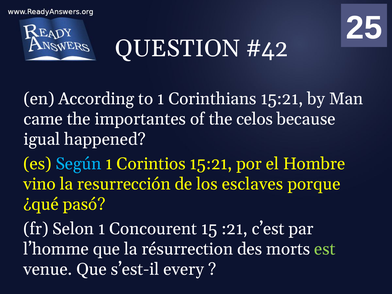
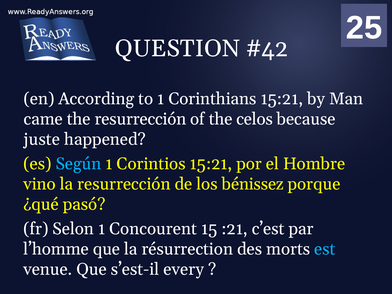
the importantes: importantes -> resurrección
igual: igual -> juste
esclaves: esclaves -> bénissez
est colour: light green -> light blue
